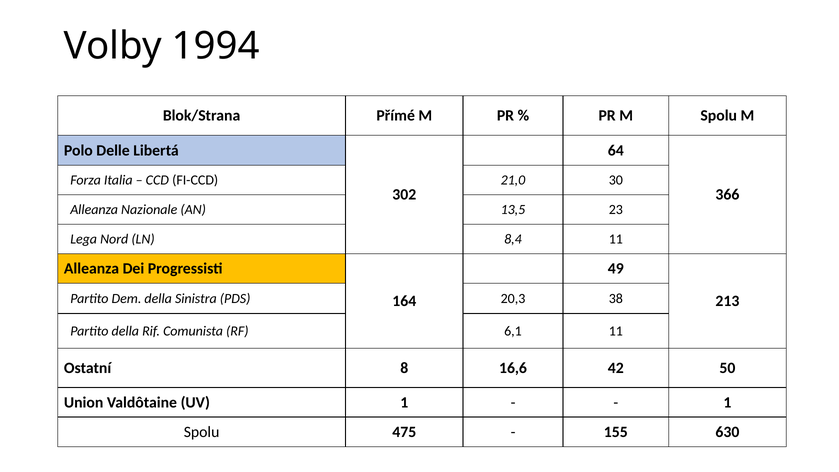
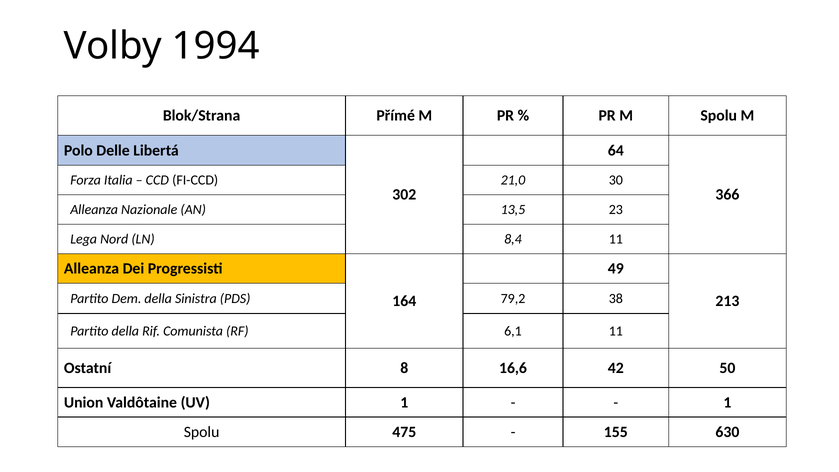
20,3: 20,3 -> 79,2
